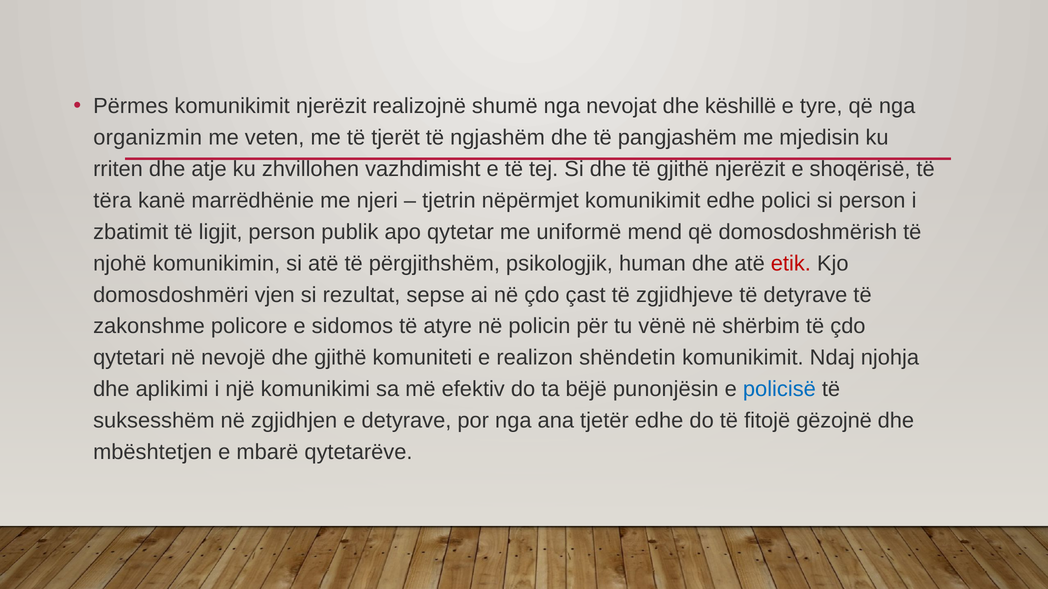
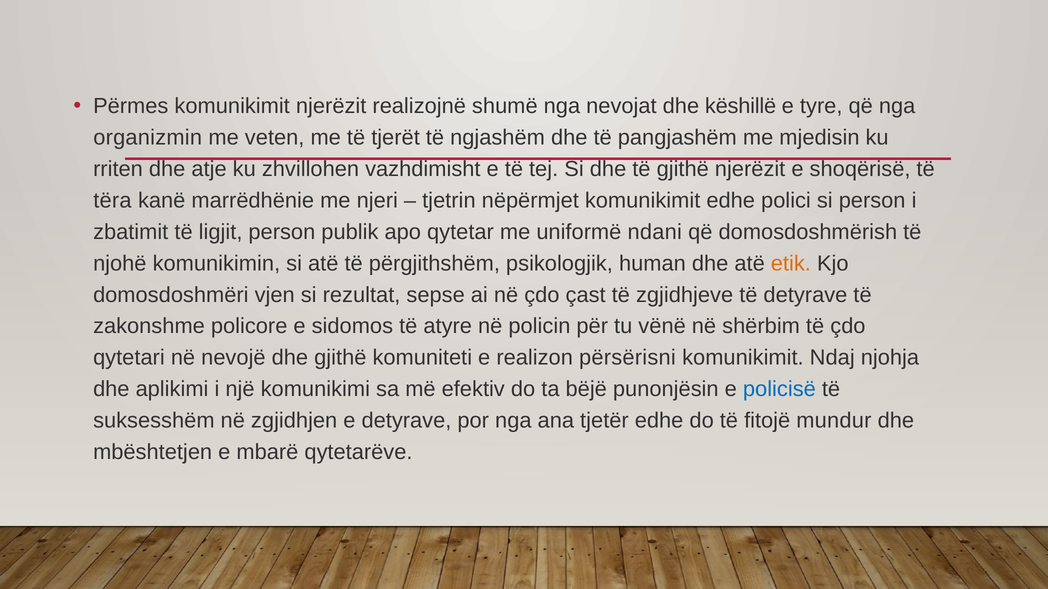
mend: mend -> ndani
etik colour: red -> orange
shëndetin: shëndetin -> përsërisni
gëzojnë: gëzojnë -> mundur
